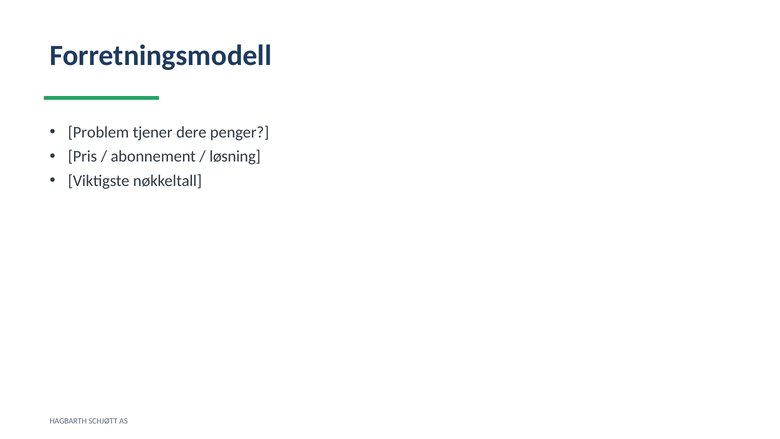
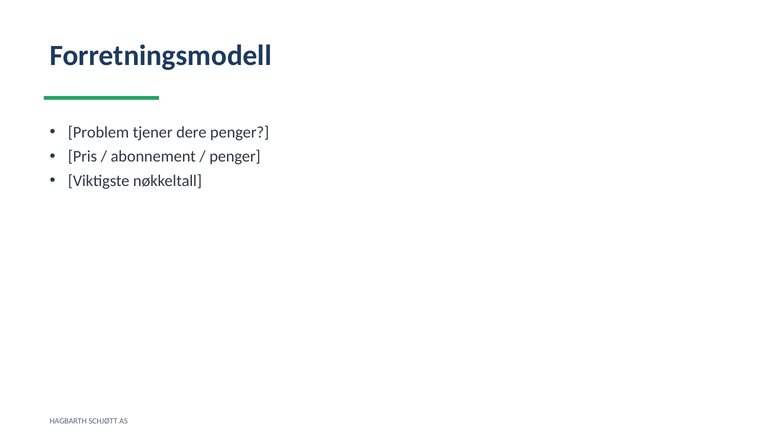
løsning at (235, 156): løsning -> penger
